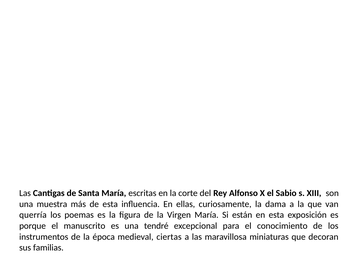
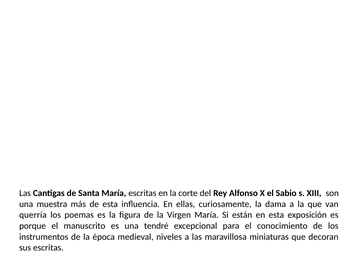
ciertas: ciertas -> niveles
sus familias: familias -> escritas
